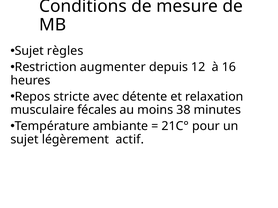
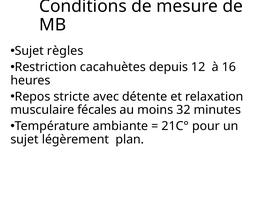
augmenter: augmenter -> cacahuètes
38: 38 -> 32
actif: actif -> plan
